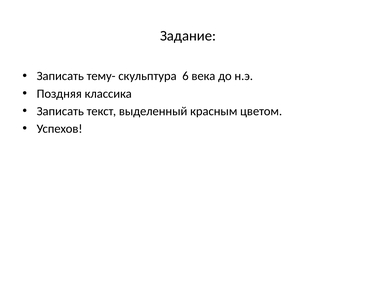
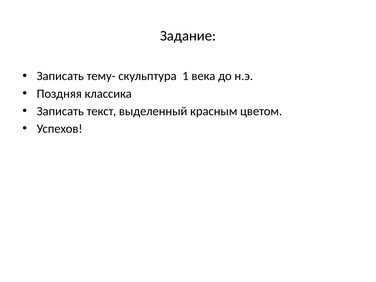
6: 6 -> 1
